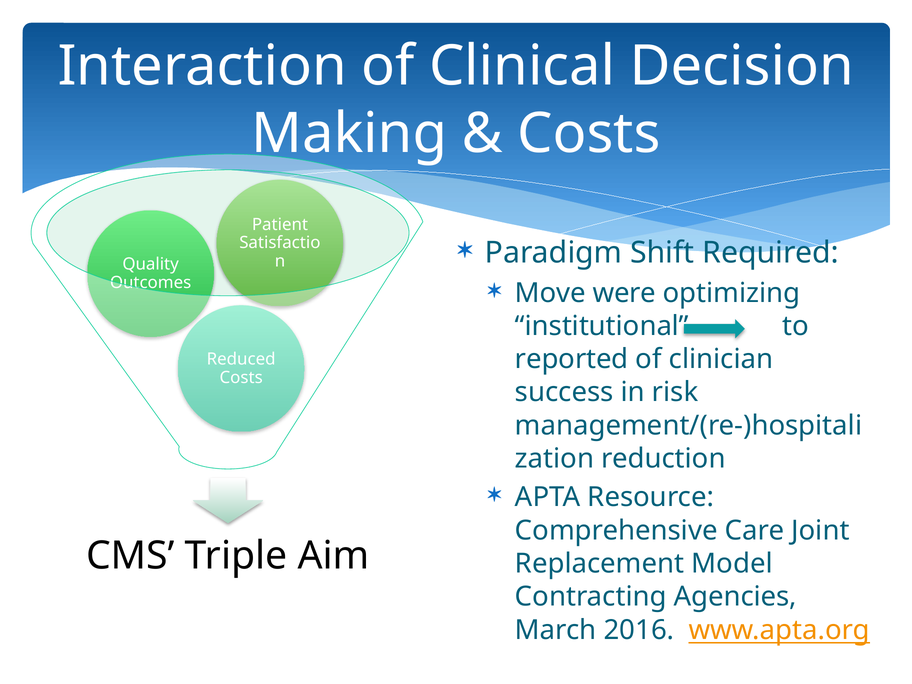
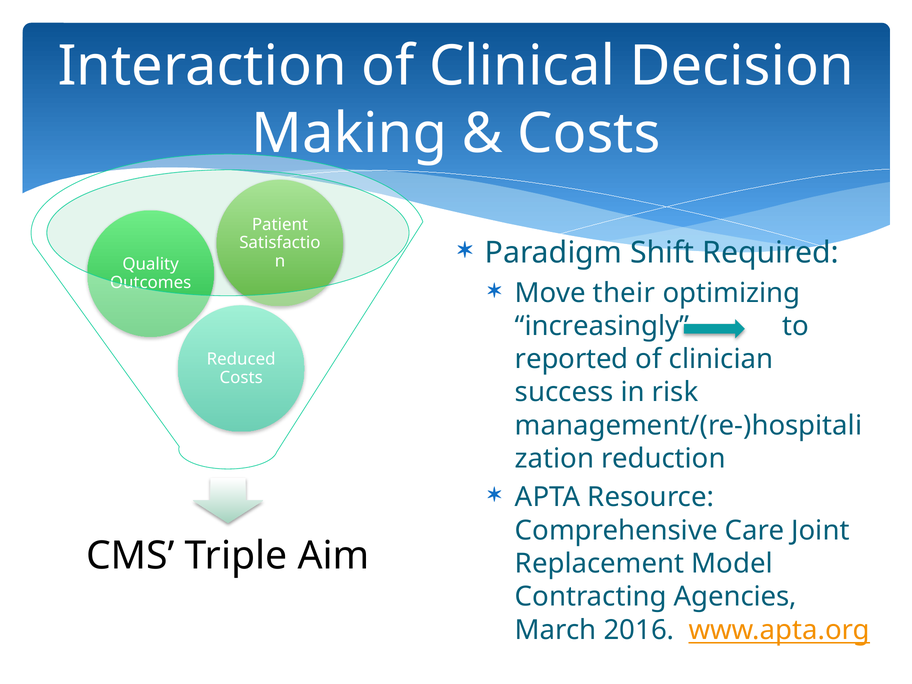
were: were -> their
institutional: institutional -> increasingly
